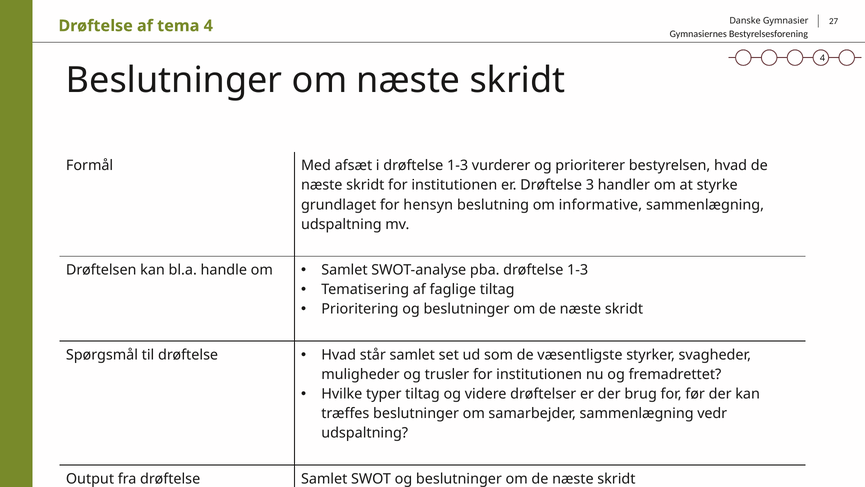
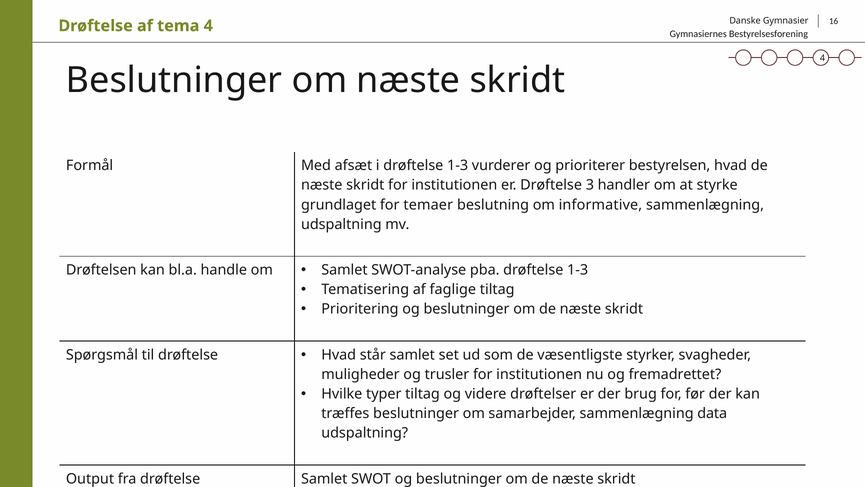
27: 27 -> 16
hensyn: hensyn -> temaer
vedr: vedr -> data
